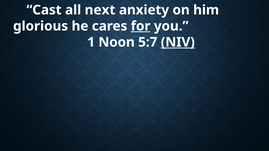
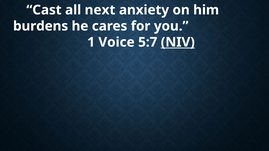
glorious: glorious -> burdens
for underline: present -> none
Noon: Noon -> Voice
